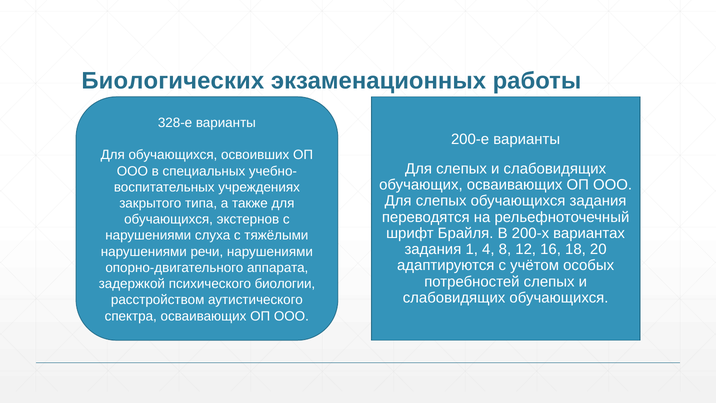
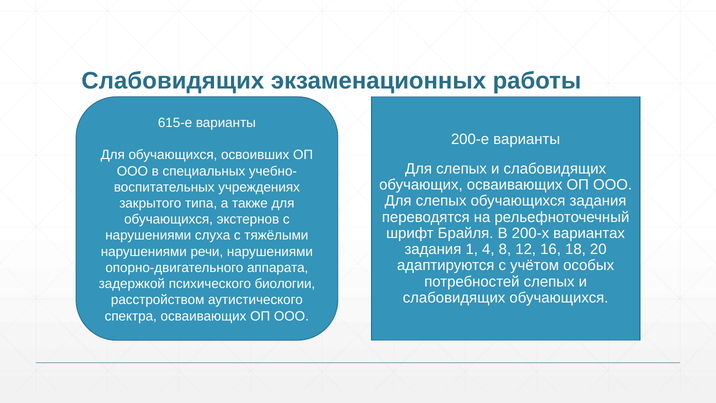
Биологических at (173, 81): Биологических -> Слабовидящих
328-е: 328-е -> 615-е
